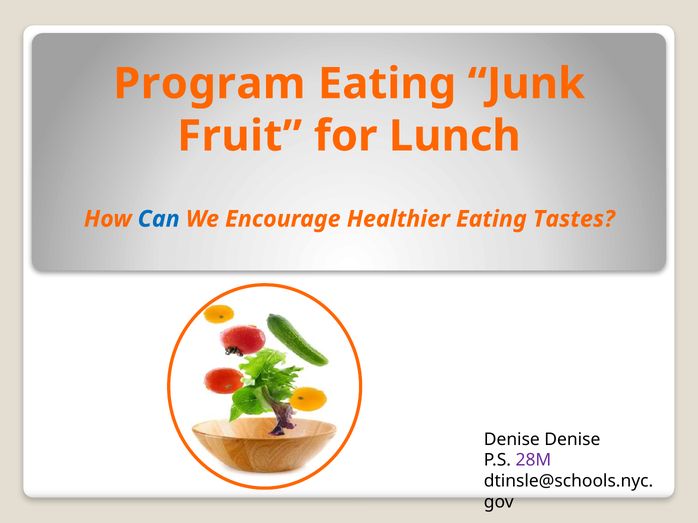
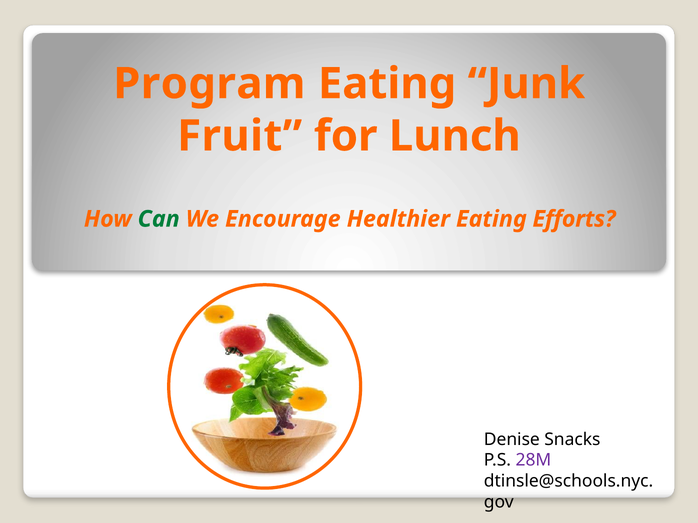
Can colour: blue -> green
Tastes: Tastes -> Efforts
Denise Denise: Denise -> Snacks
